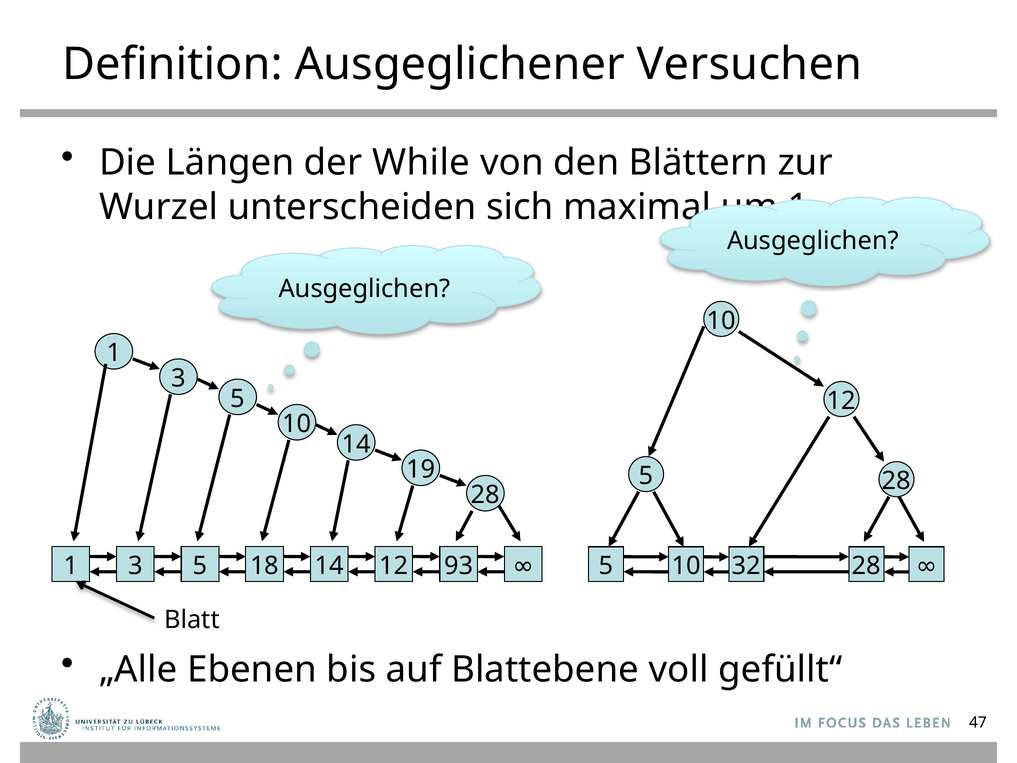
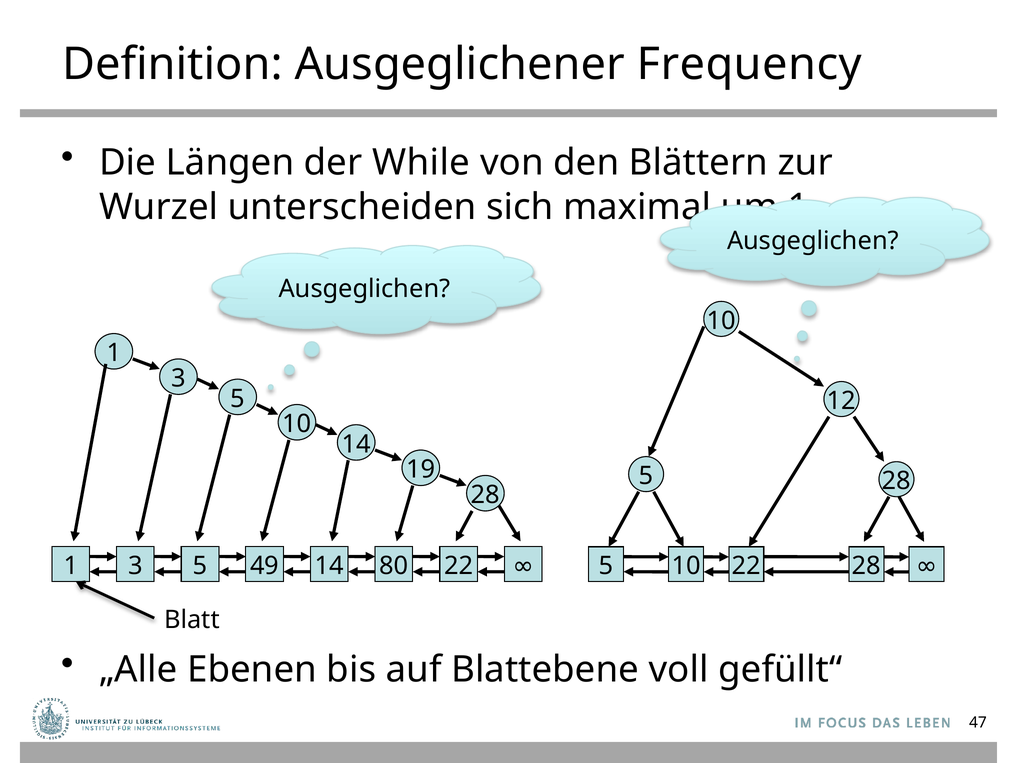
Versuchen: Versuchen -> Frequency
18: 18 -> 49
14 12: 12 -> 80
5 93: 93 -> 22
10 32: 32 -> 22
